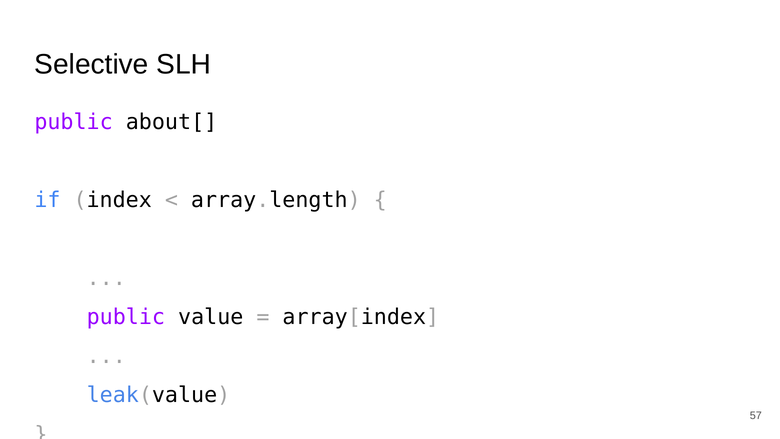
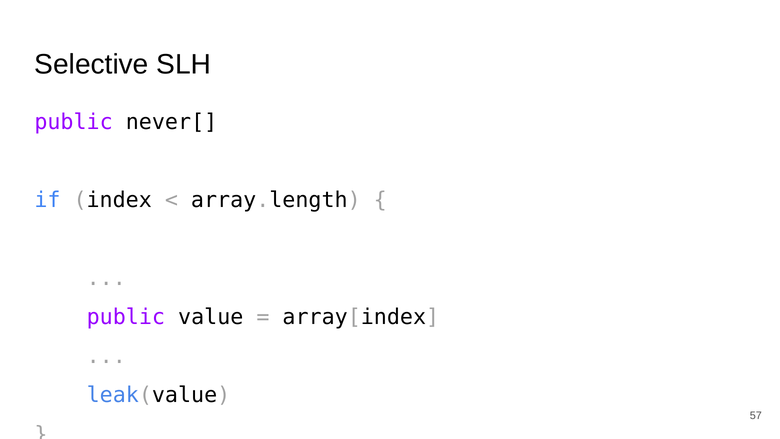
about[: about[ -> never[
